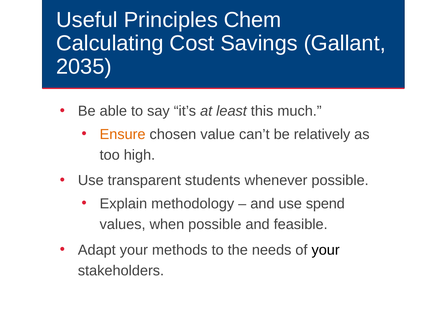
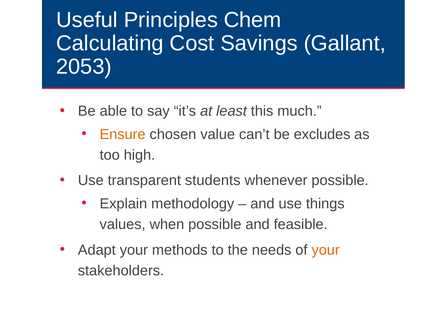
2035: 2035 -> 2053
relatively: relatively -> excludes
spend: spend -> things
your at (326, 250) colour: black -> orange
